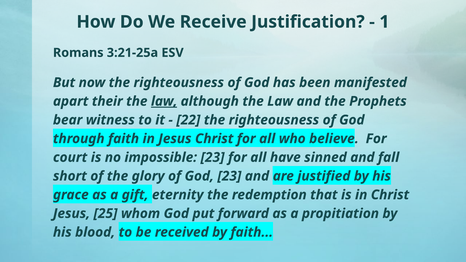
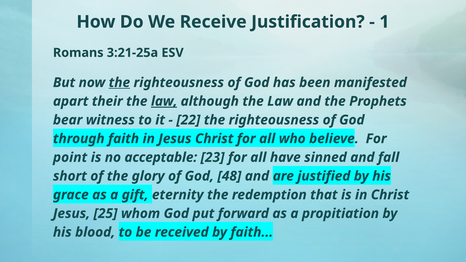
the at (119, 83) underline: none -> present
court: court -> point
impossible: impossible -> acceptable
God 23: 23 -> 48
